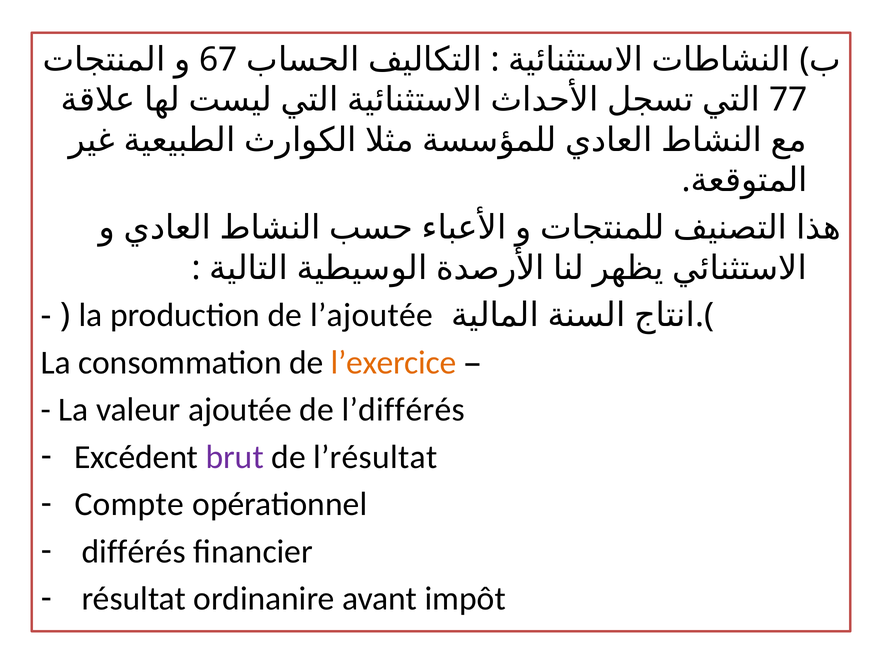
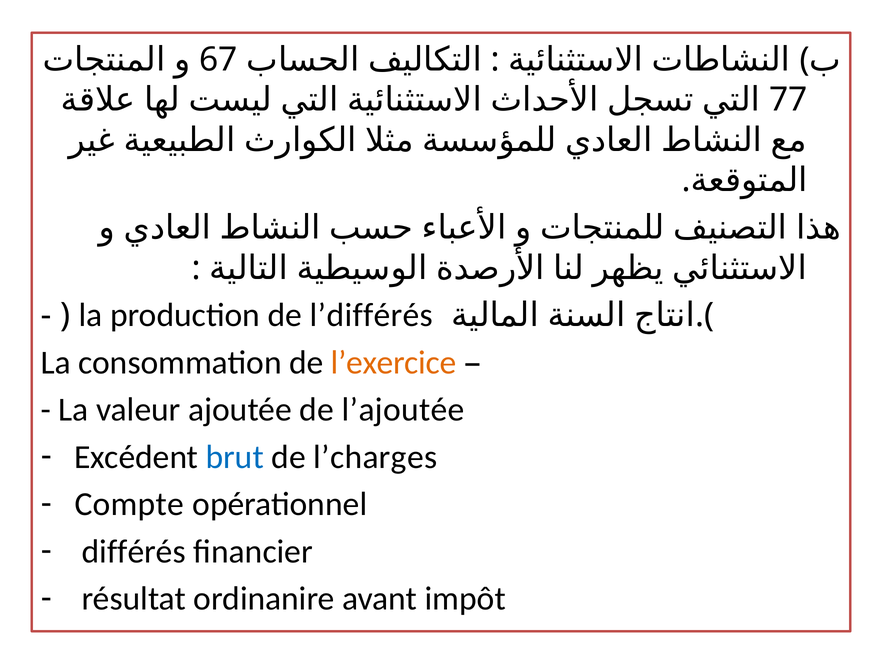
l’ajoutée: l’ajoutée -> l’différés
l’différés: l’différés -> l’ajoutée
brut colour: purple -> blue
l’résultat: l’résultat -> l’charges
